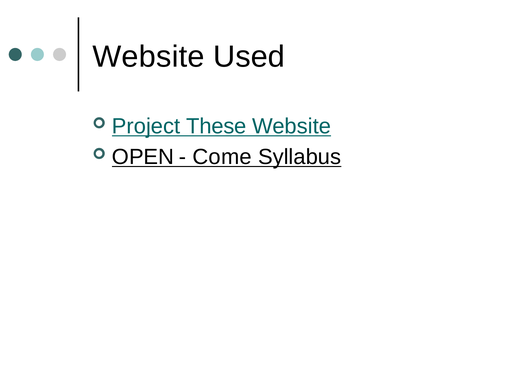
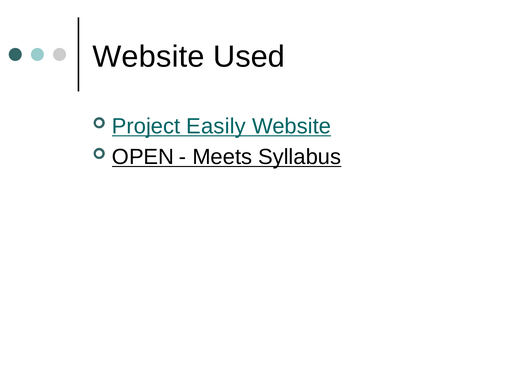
These: These -> Easily
Come: Come -> Meets
